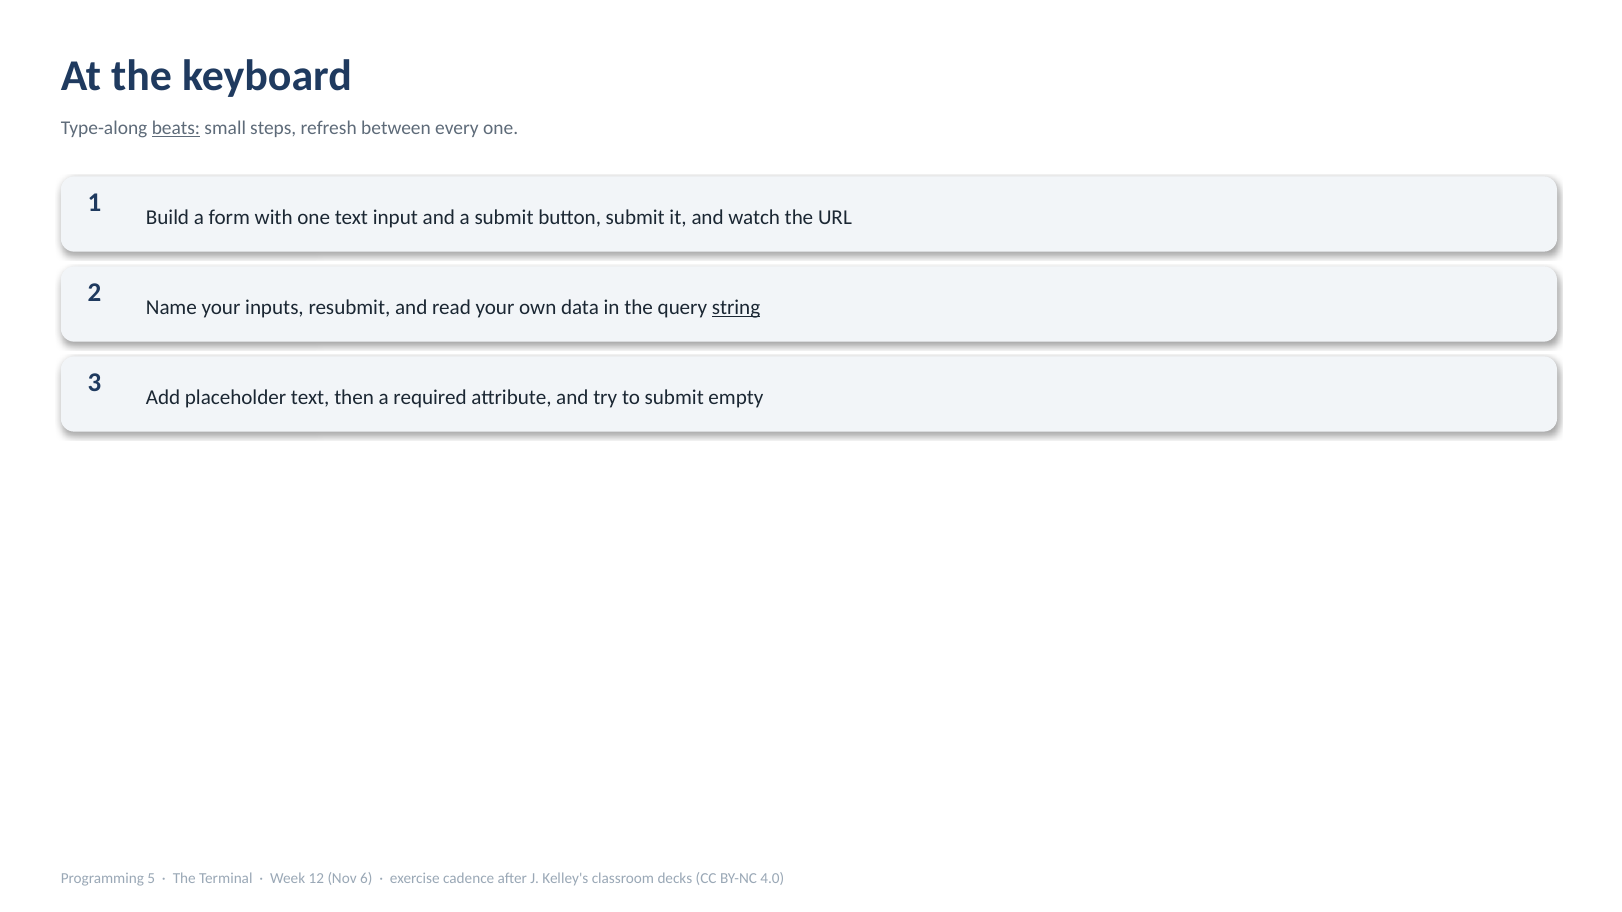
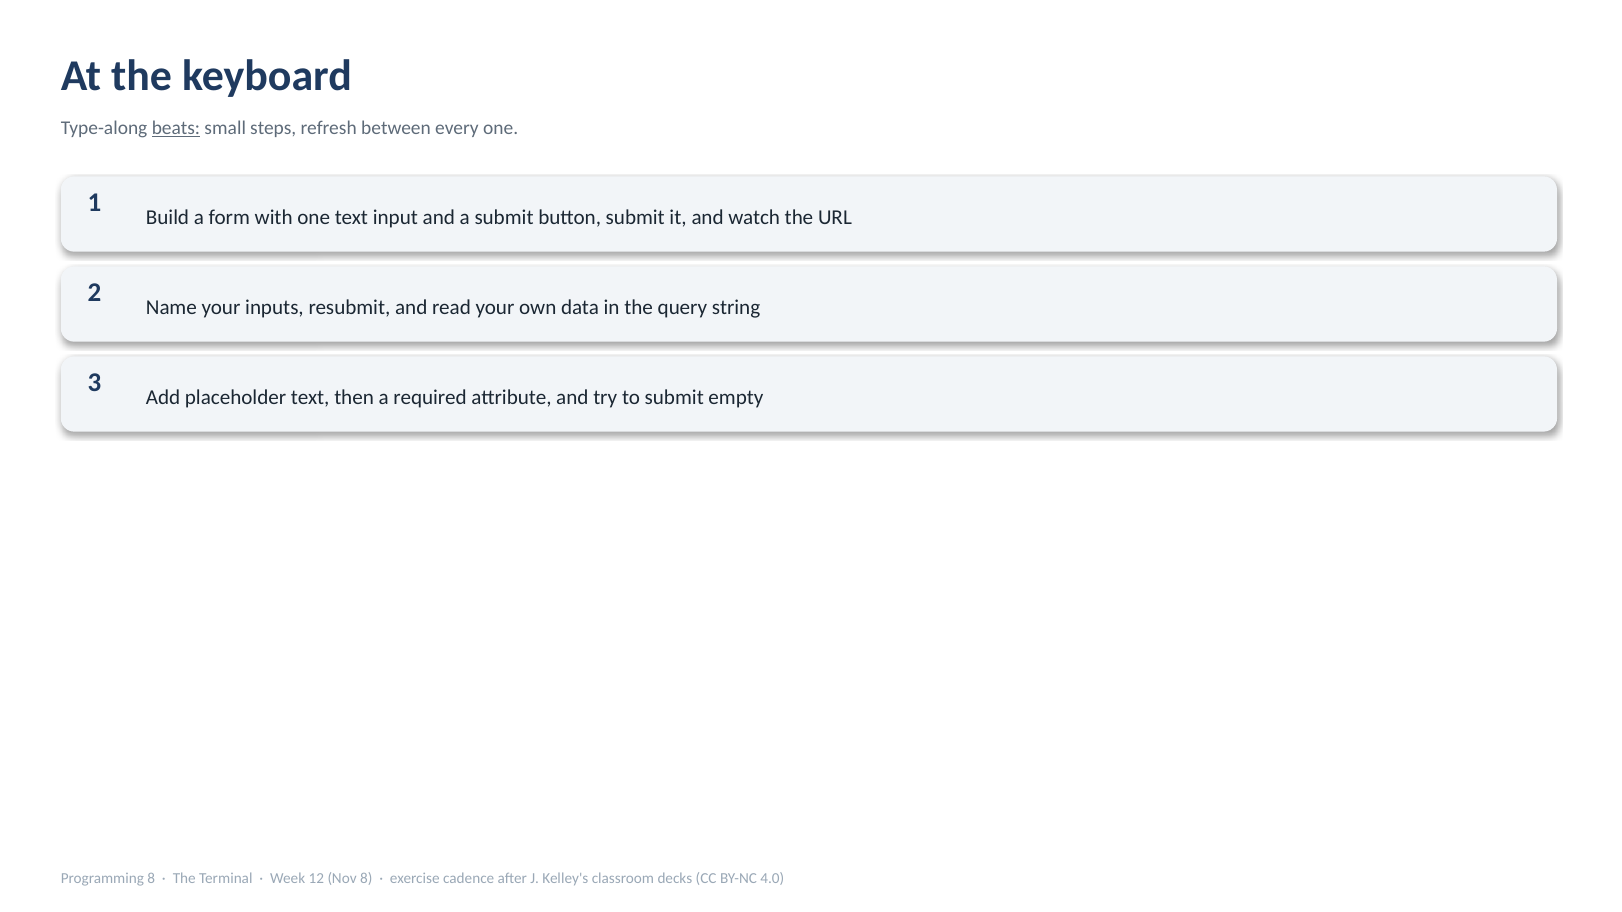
string underline: present -> none
Programming 5: 5 -> 8
Nov 6: 6 -> 8
